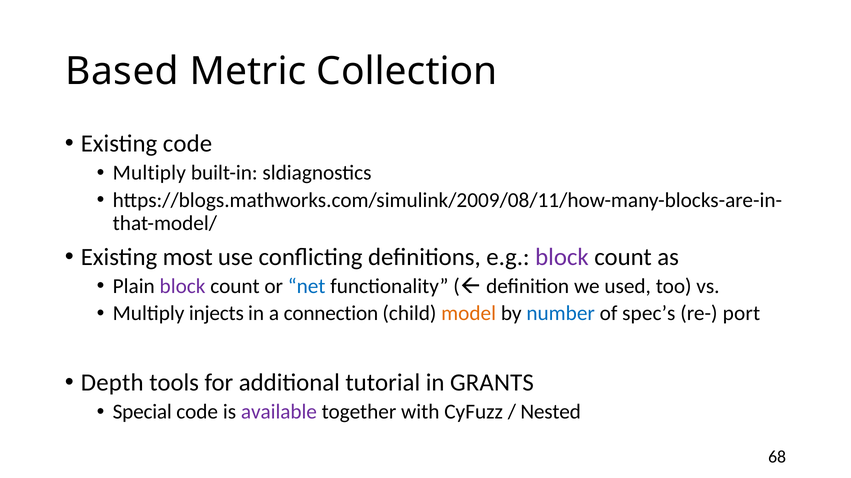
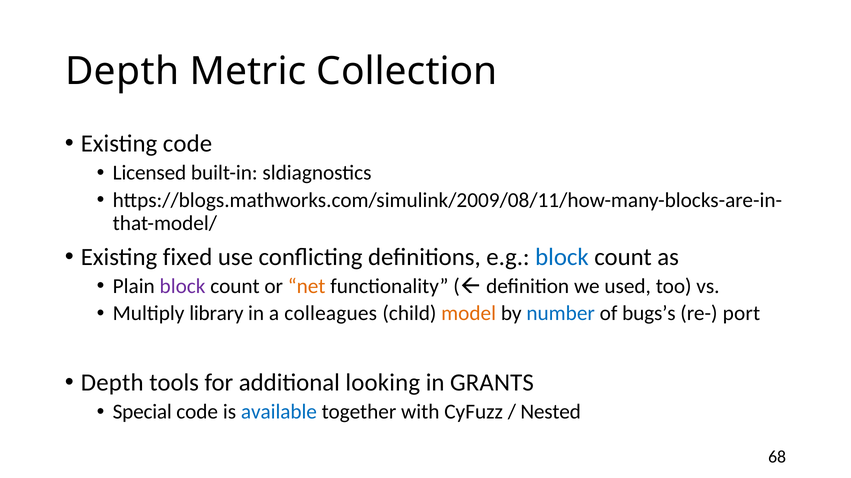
Based at (122, 71): Based -> Depth
Multiply at (149, 173): Multiply -> Licensed
most: most -> fixed
block at (562, 257) colour: purple -> blue
net colour: blue -> orange
injects: injects -> library
connection: connection -> colleagues
spec’s: spec’s -> bugs’s
tutorial: tutorial -> looking
available colour: purple -> blue
